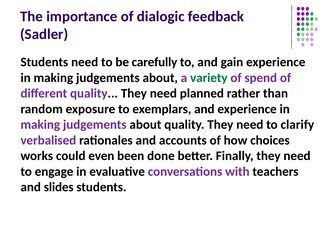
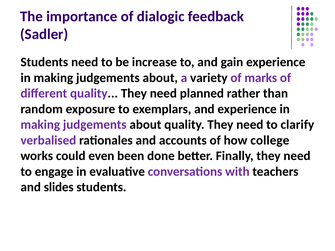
carefully: carefully -> increase
variety colour: green -> black
spend: spend -> marks
choices: choices -> college
